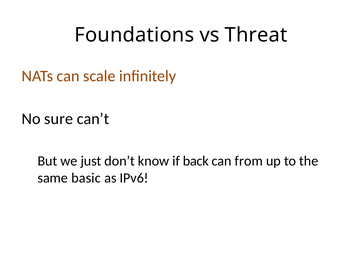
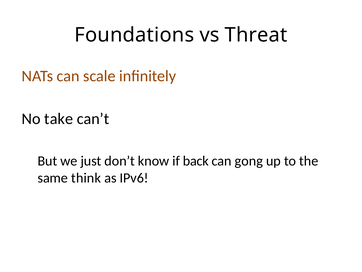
sure: sure -> take
from: from -> gong
basic: basic -> think
